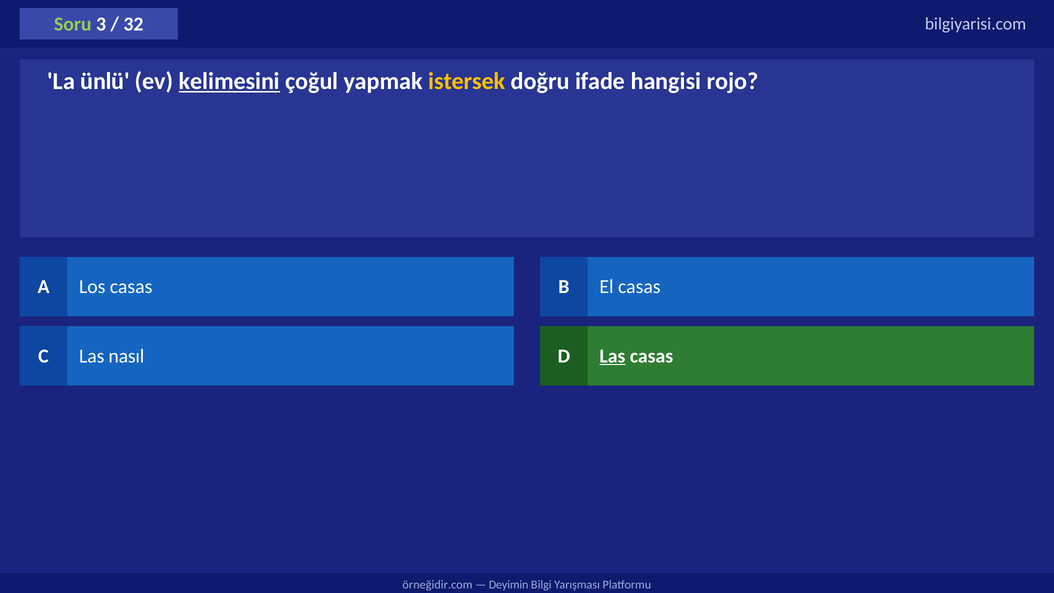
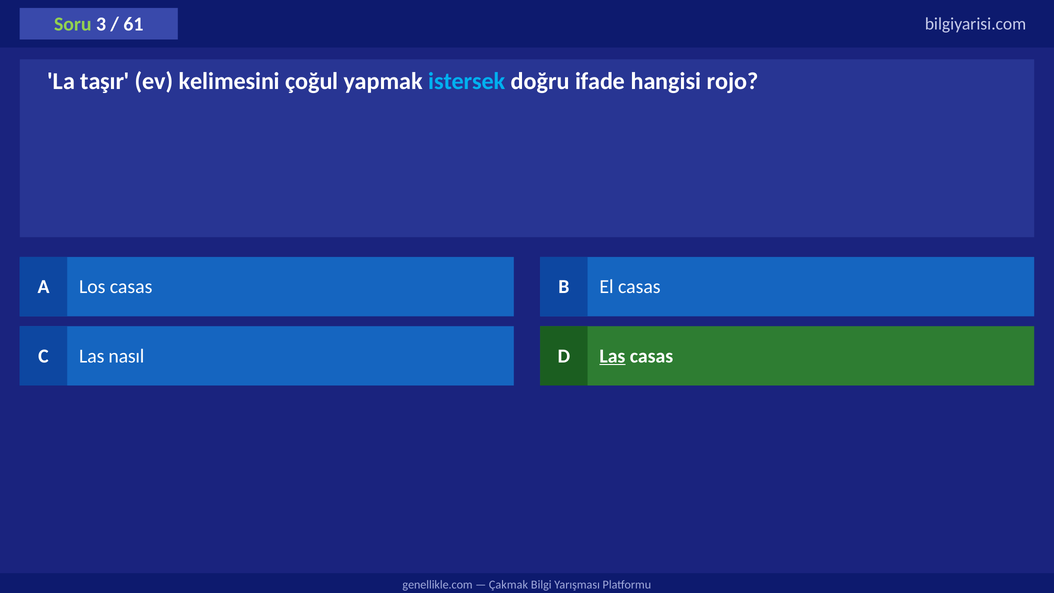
32: 32 -> 61
ünlü: ünlü -> taşır
kelimesini underline: present -> none
istersek colour: yellow -> light blue
örneğidir.com: örneğidir.com -> genellikle.com
Deyimin: Deyimin -> Çakmak
